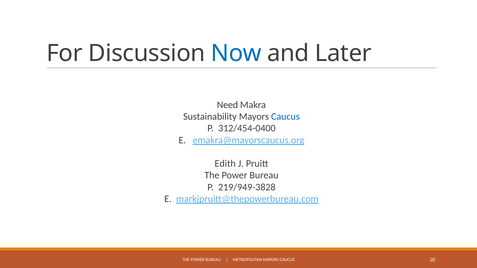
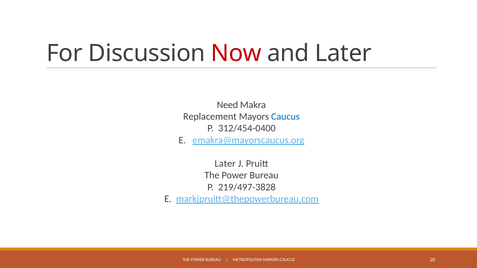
Now colour: blue -> red
Sustainability: Sustainability -> Replacement
Edith at (225, 164): Edith -> Later
219/949-3828: 219/949-3828 -> 219/497-3828
